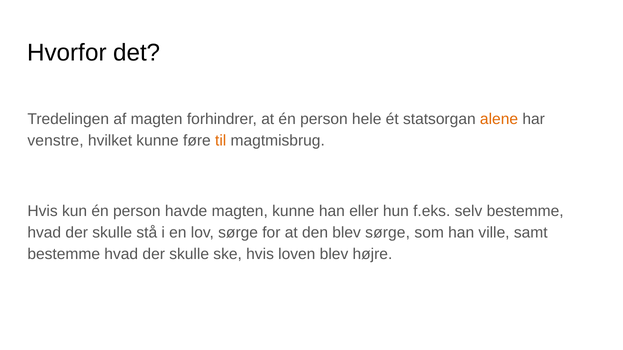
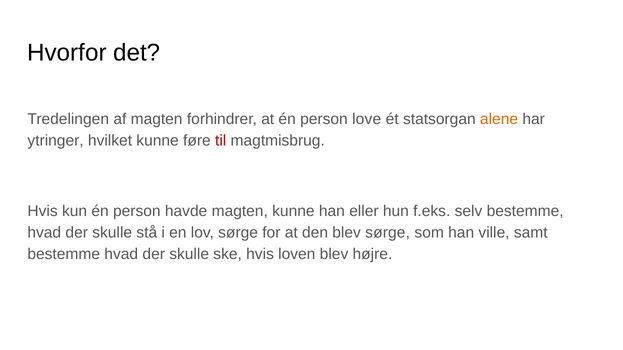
hele: hele -> love
venstre: venstre -> ytringer
til colour: orange -> red
